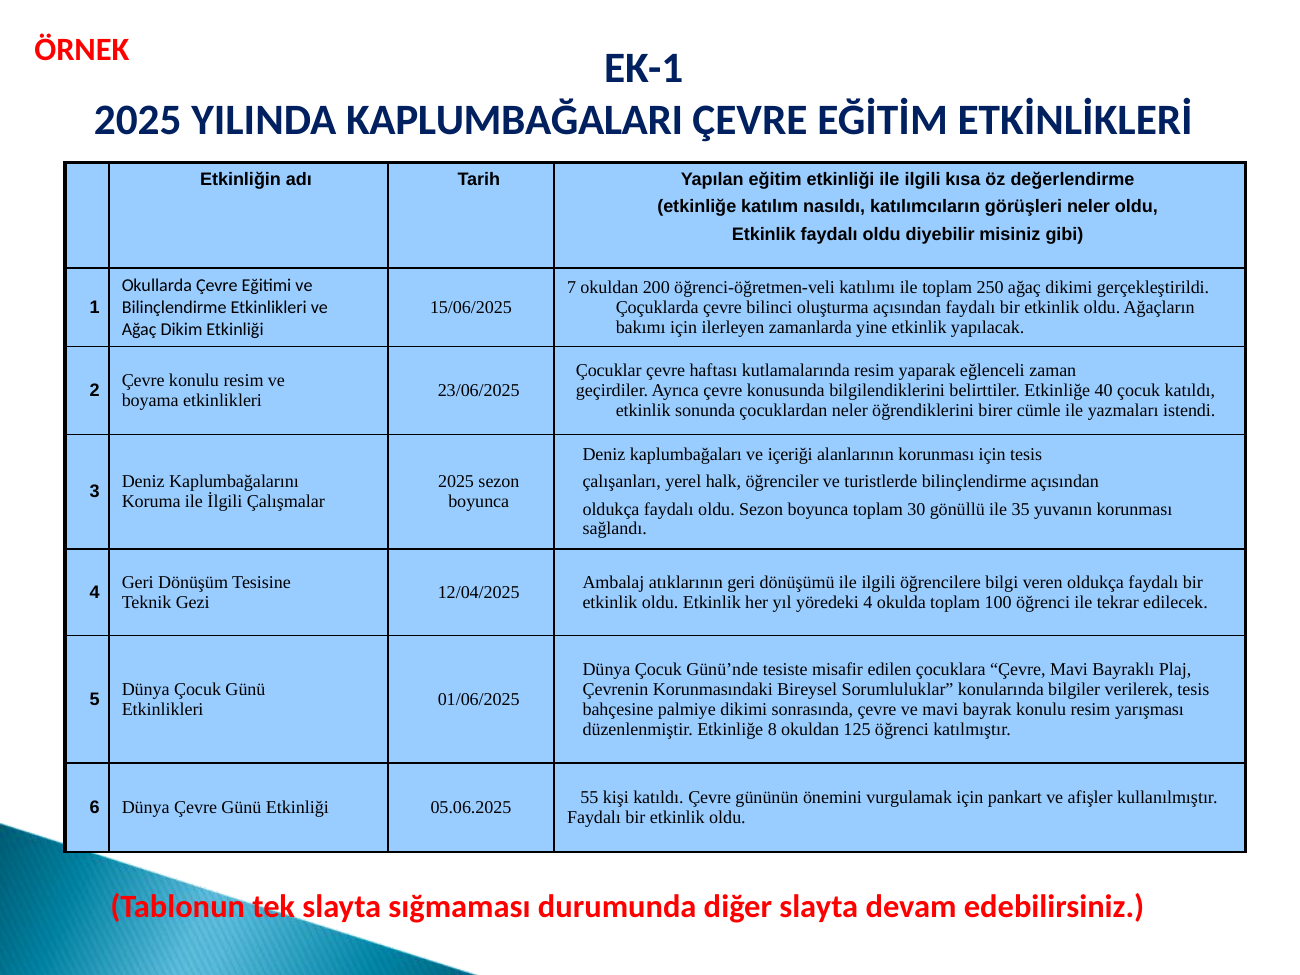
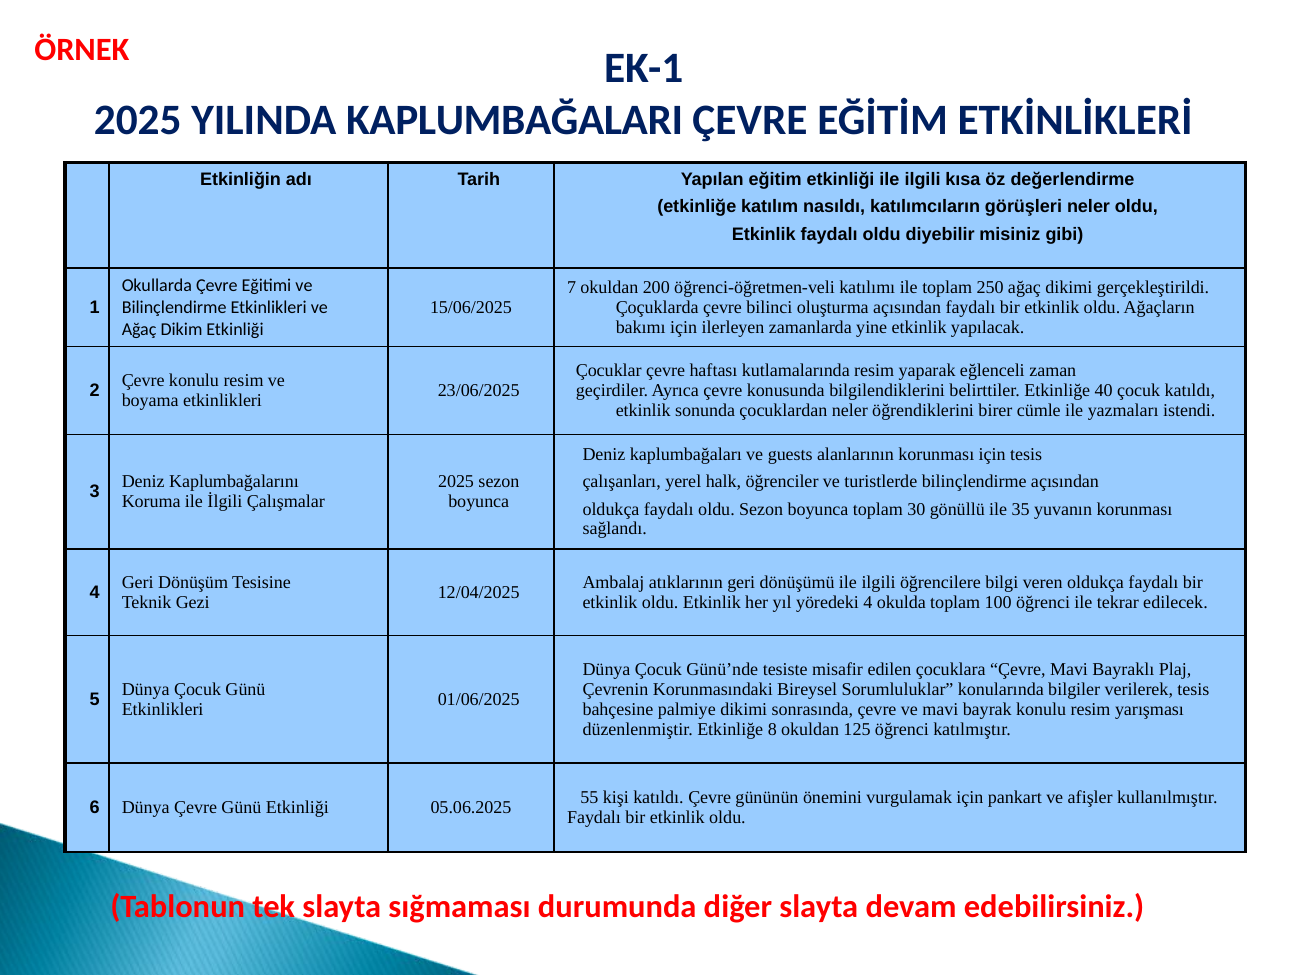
içeriği: içeriği -> guests
